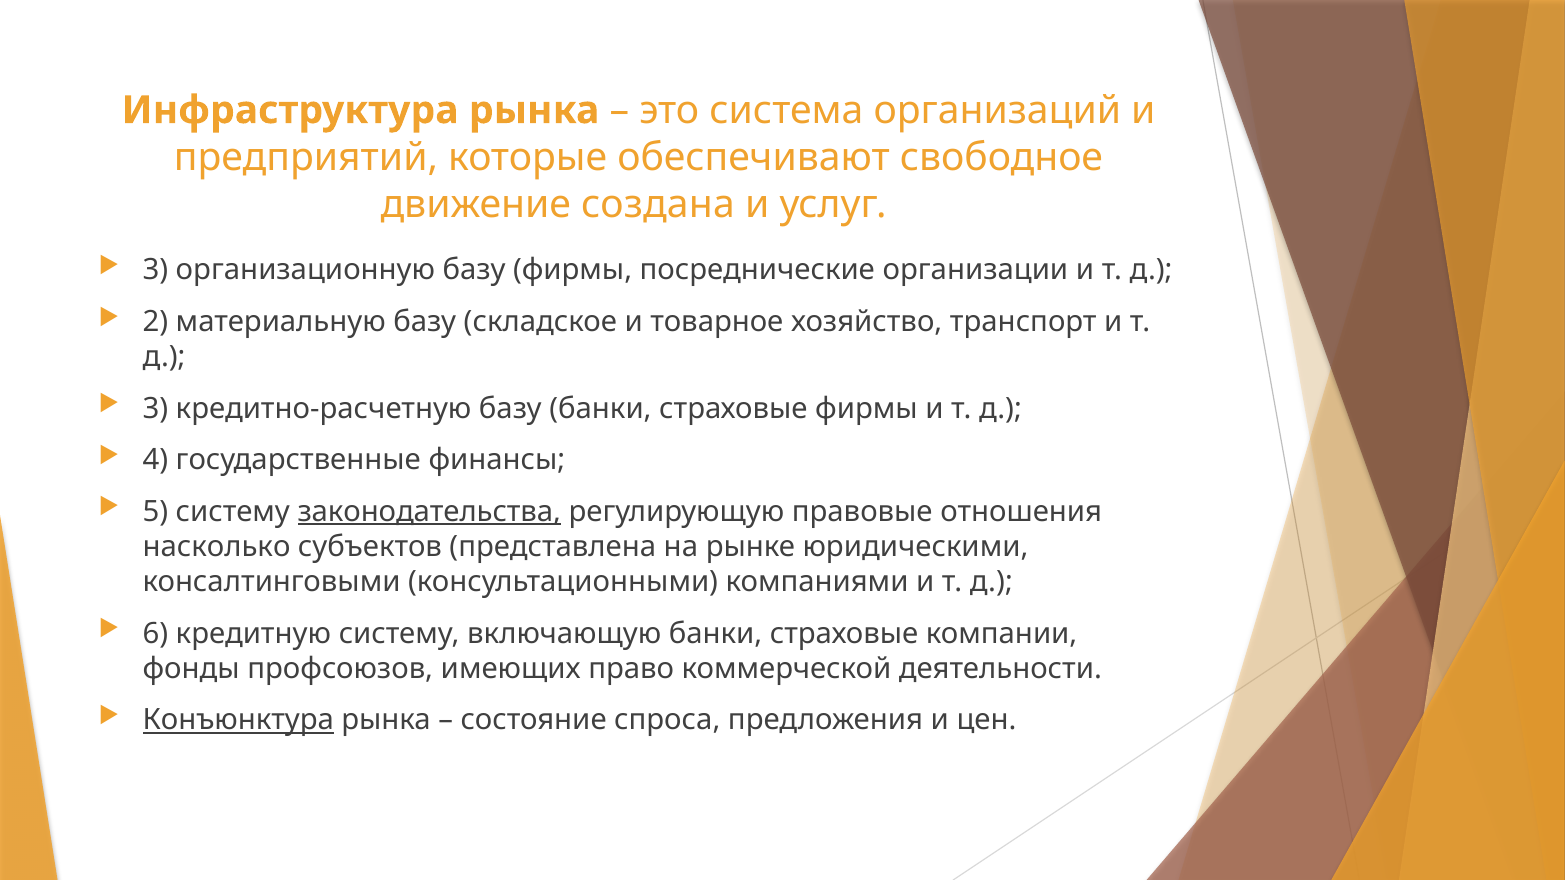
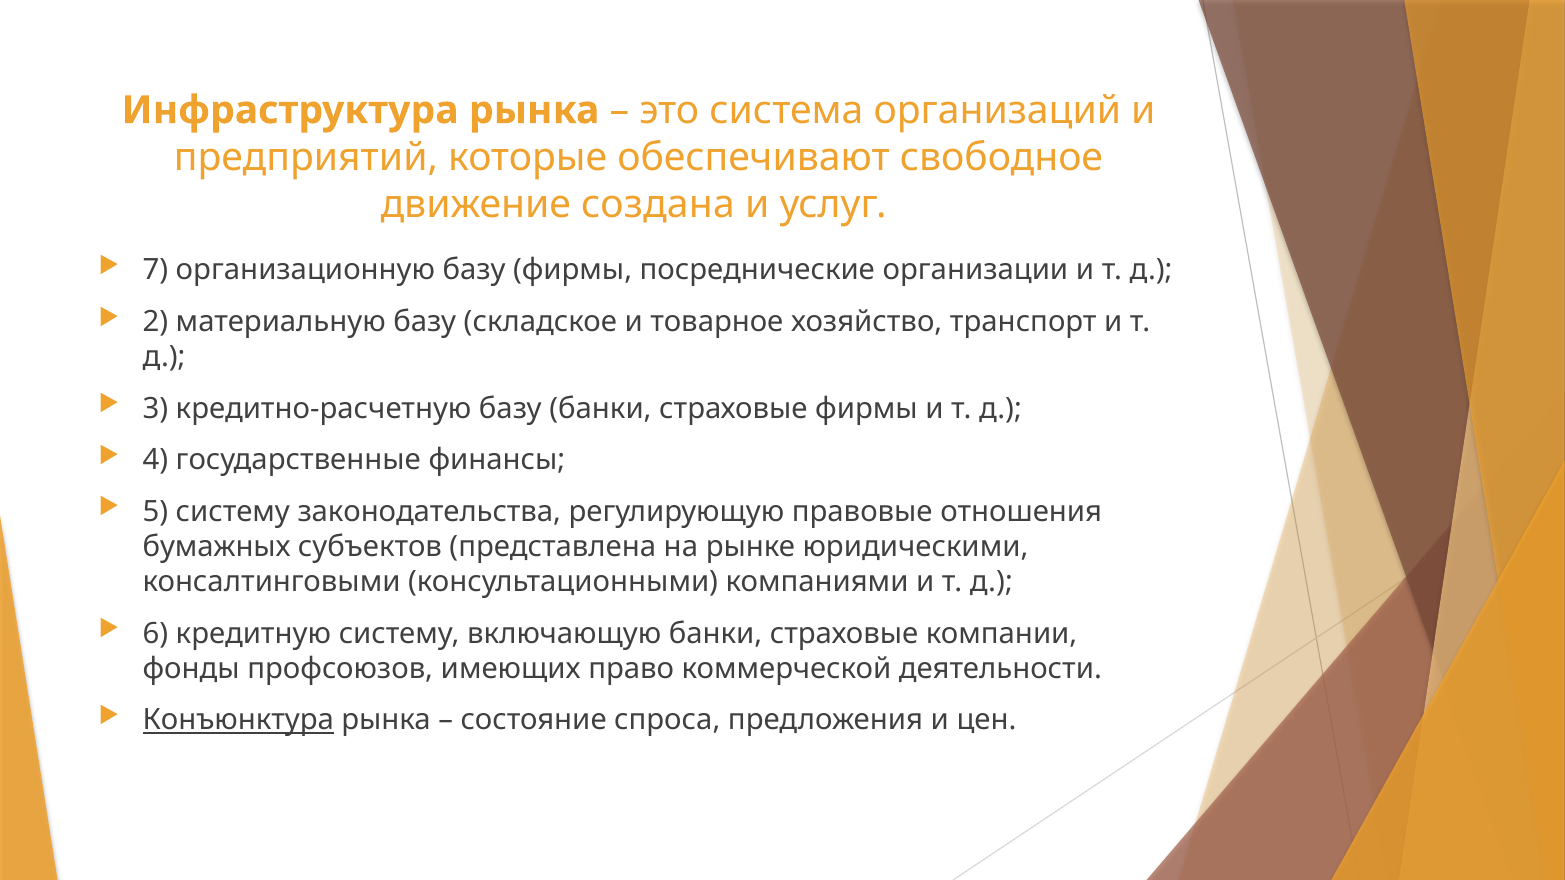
3 at (155, 270): 3 -> 7
законодательства underline: present -> none
насколько: насколько -> бумажных
